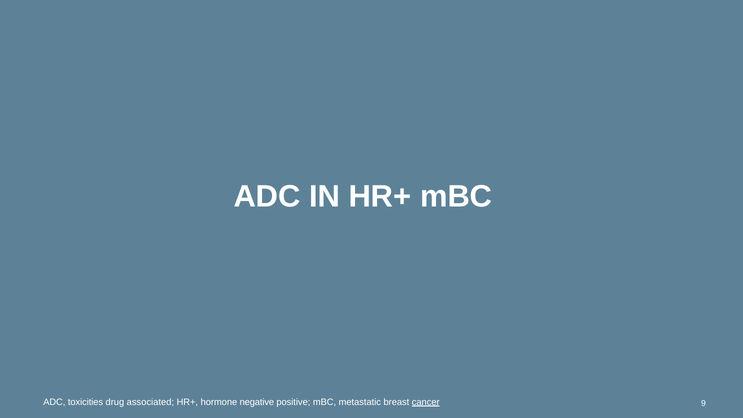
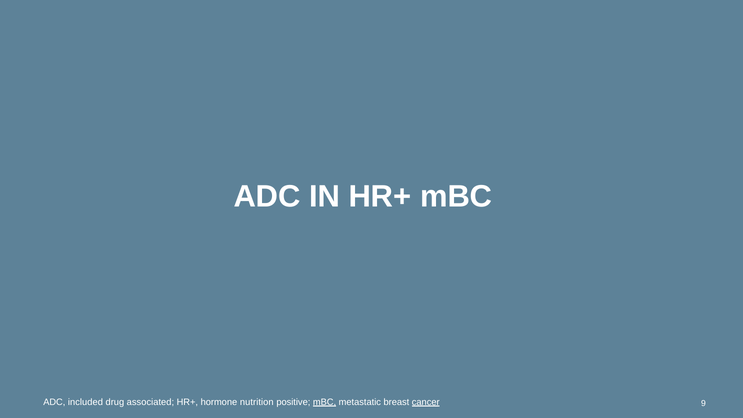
toxicities: toxicities -> included
negative: negative -> nutrition
mBC at (325, 402) underline: none -> present
